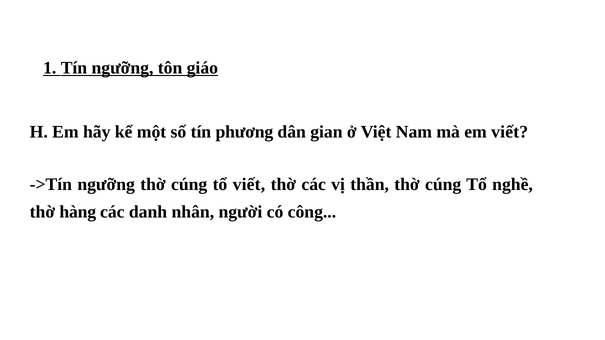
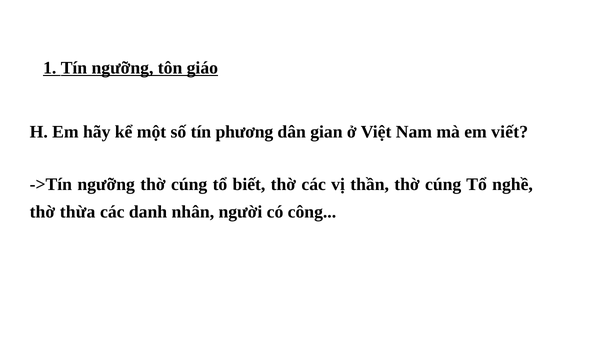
tổ viết: viết -> biết
hàng: hàng -> thừa
